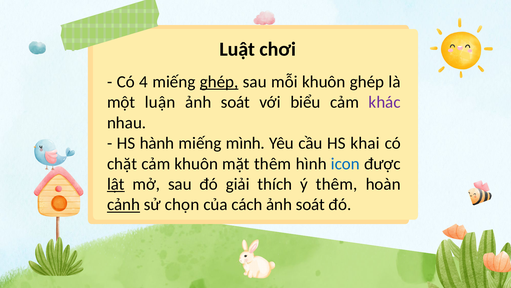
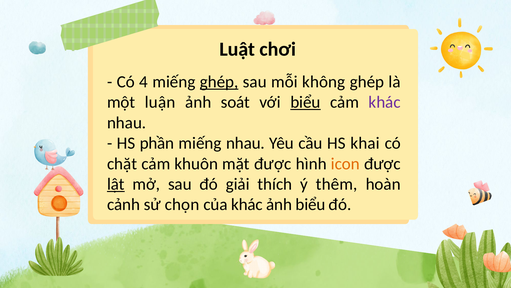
mỗi khuôn: khuôn -> không
biểu at (305, 102) underline: none -> present
hành: hành -> phần
miếng mình: mình -> nhau
mặt thêm: thêm -> được
icon colour: blue -> orange
cảnh underline: present -> none
của cách: cách -> khác
soát at (310, 204): soát -> biểu
